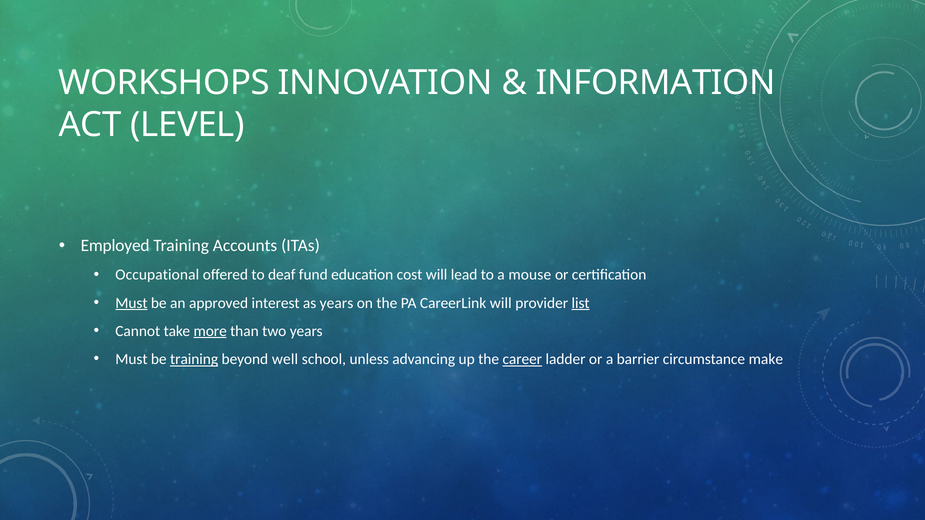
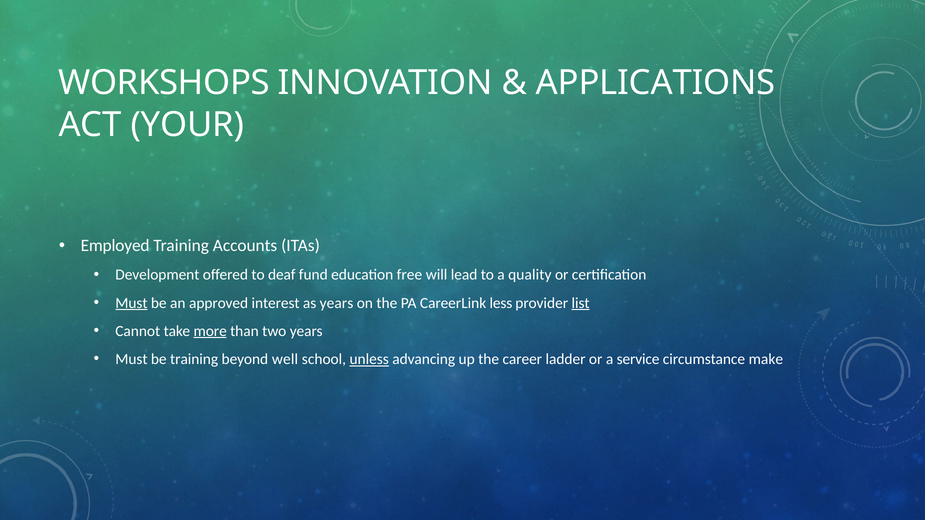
INFORMATION: INFORMATION -> APPLICATIONS
LEVEL: LEVEL -> YOUR
Occupational: Occupational -> Development
cost: cost -> free
mouse: mouse -> quality
CareerLink will: will -> less
training at (194, 359) underline: present -> none
unless underline: none -> present
career underline: present -> none
barrier: barrier -> service
